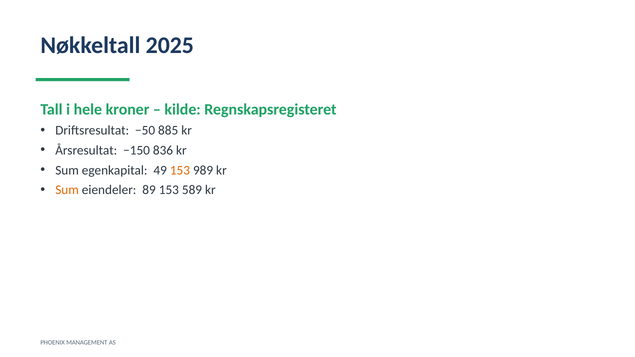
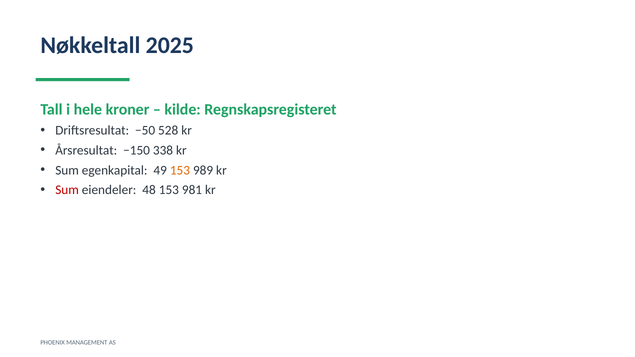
885: 885 -> 528
836: 836 -> 338
Sum at (67, 190) colour: orange -> red
89: 89 -> 48
589: 589 -> 981
